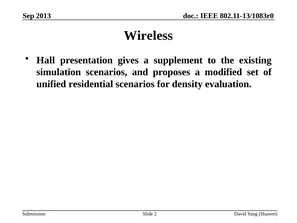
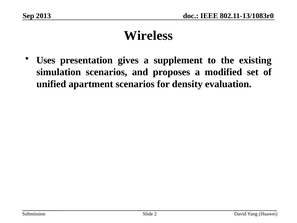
Hall: Hall -> Uses
residential: residential -> apartment
